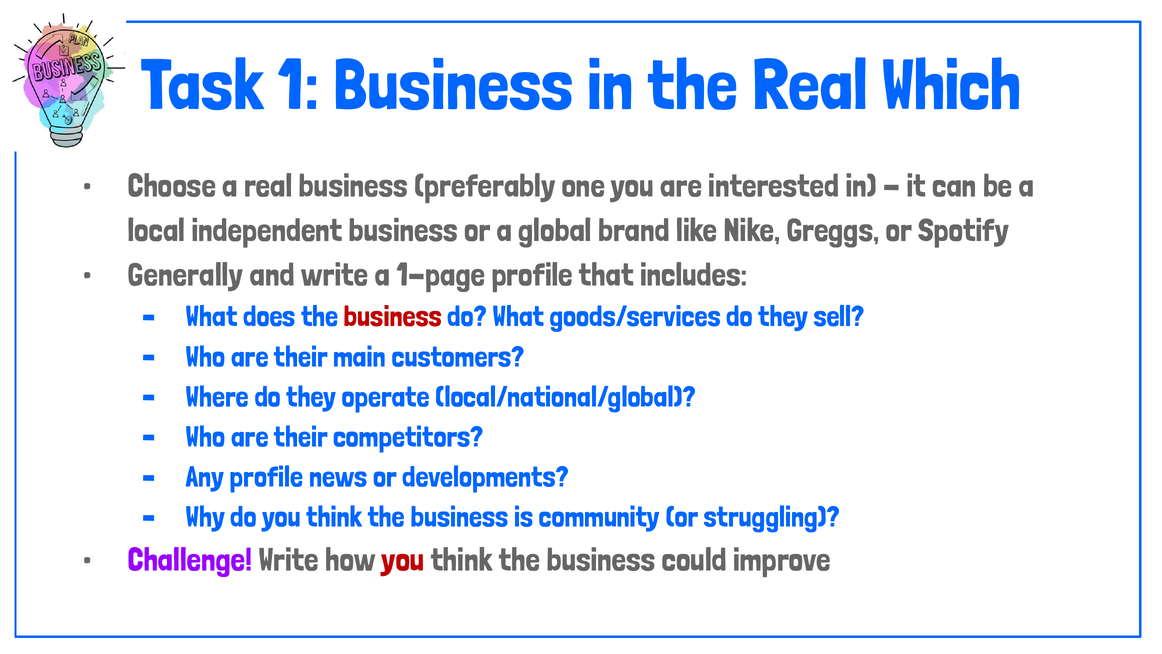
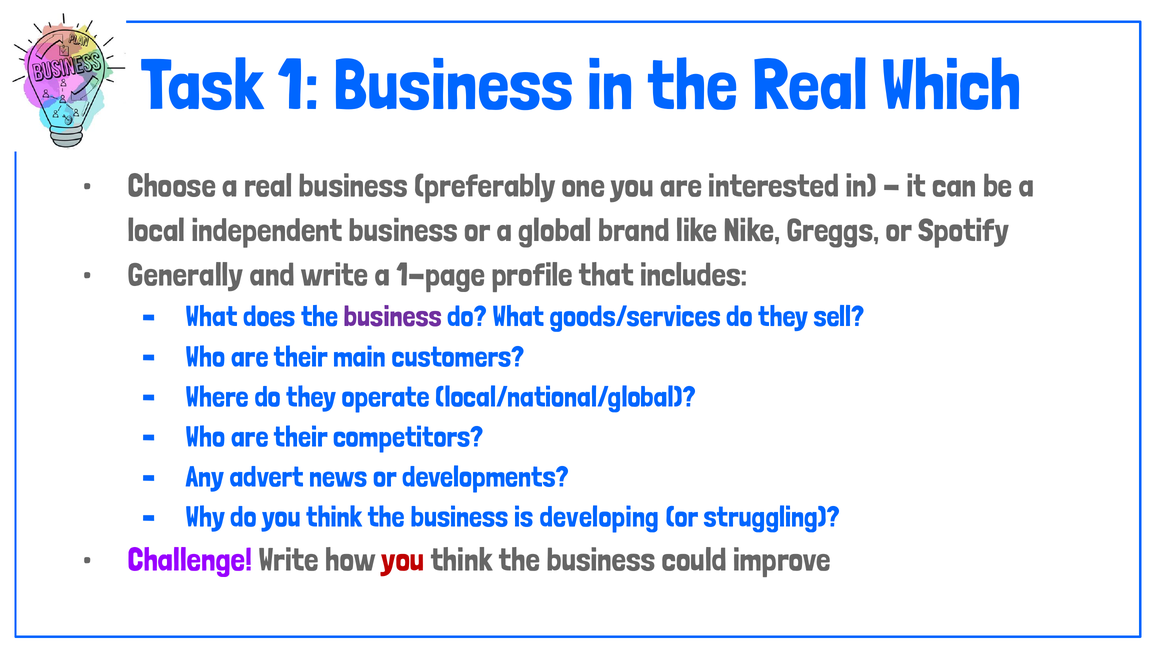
business at (393, 317) colour: red -> purple
Any profile: profile -> advert
community: community -> developing
